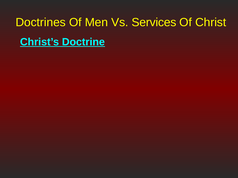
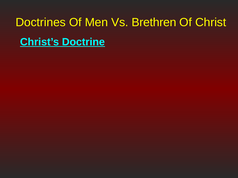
Services: Services -> Brethren
